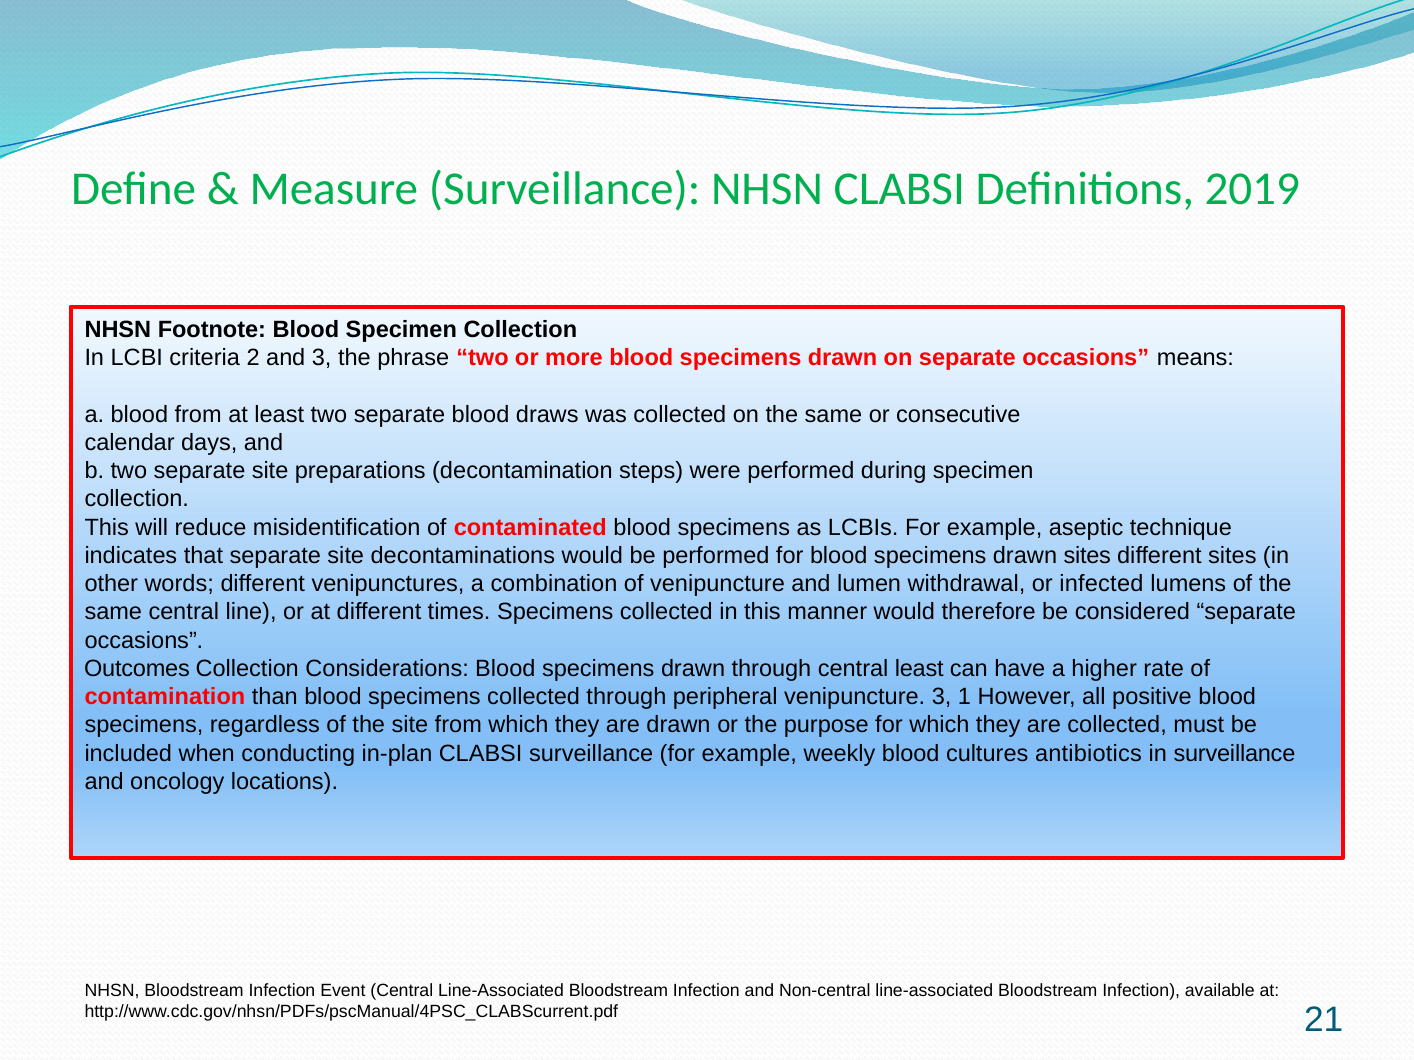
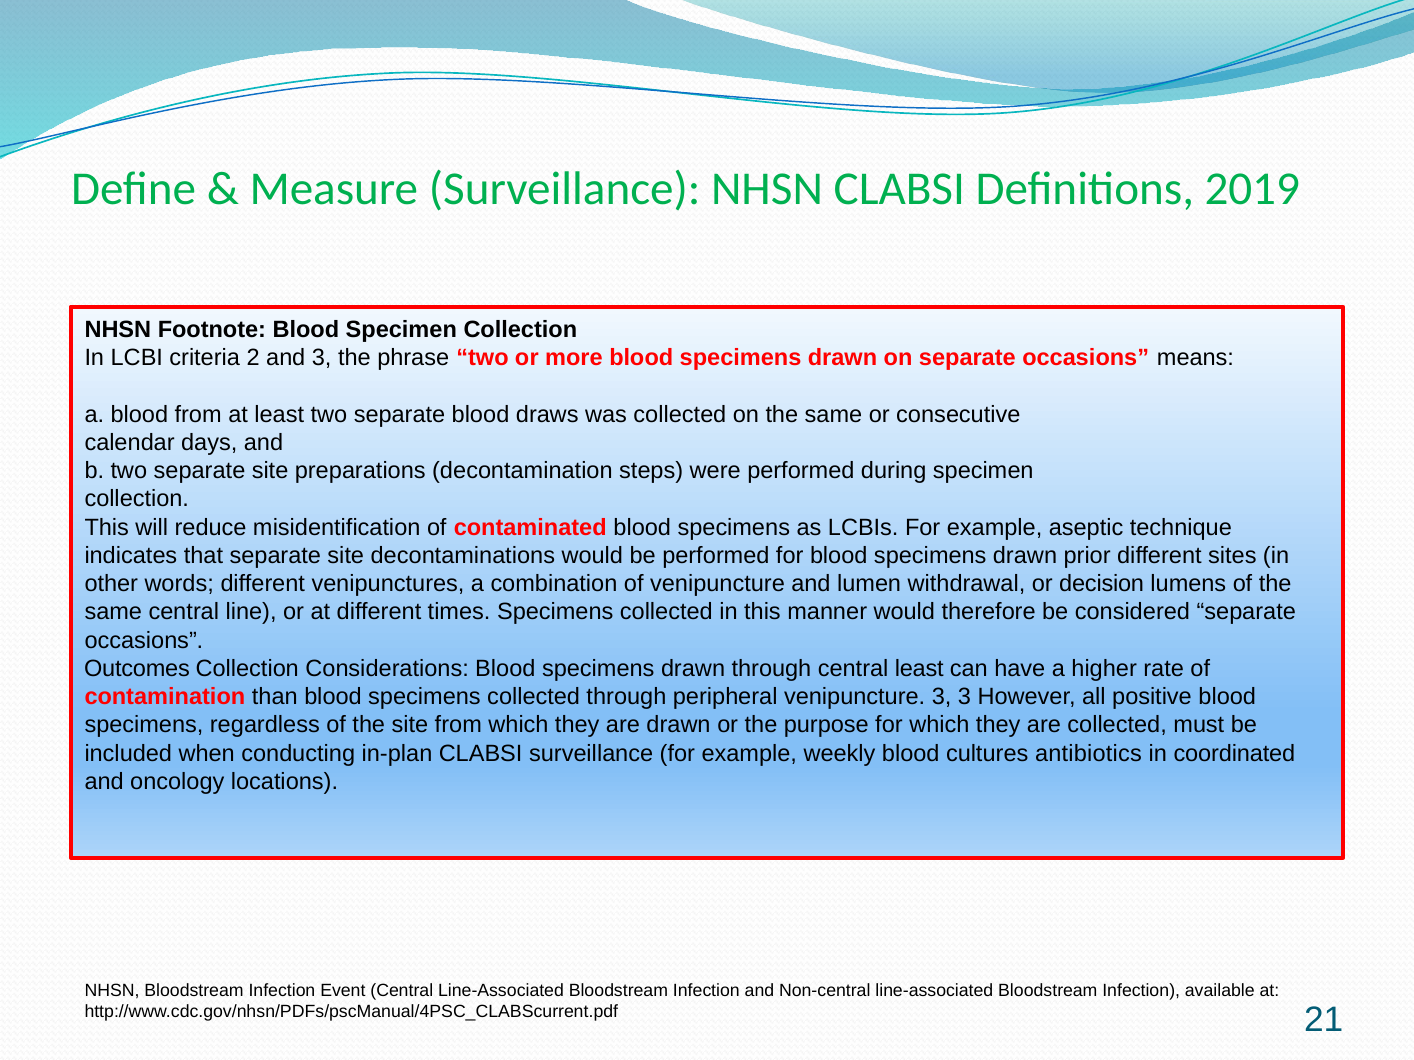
drawn sites: sites -> prior
infected: infected -> decision
3 1: 1 -> 3
in surveillance: surveillance -> coordinated
